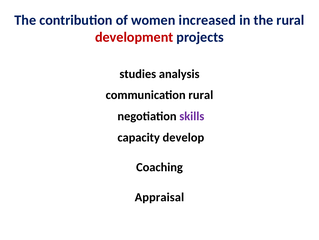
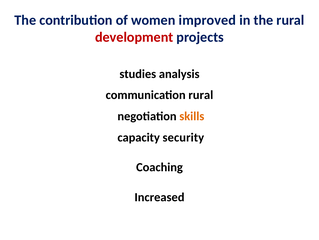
increased: increased -> improved
skills colour: purple -> orange
develop: develop -> security
Appraisal: Appraisal -> Increased
